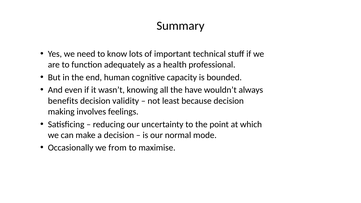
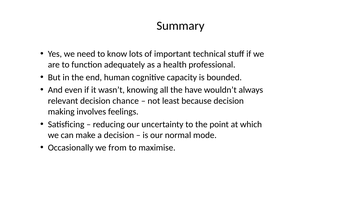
benefits: benefits -> relevant
validity: validity -> chance
